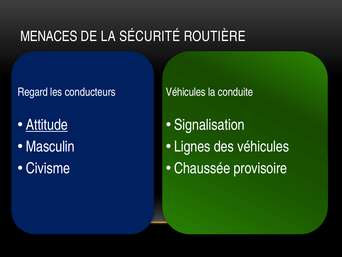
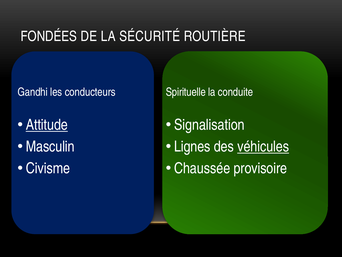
MENACES: MENACES -> FONDÉES
Regard: Regard -> Gandhi
Véhicules at (186, 92): Véhicules -> Spirituelle
véhicules at (263, 146) underline: none -> present
